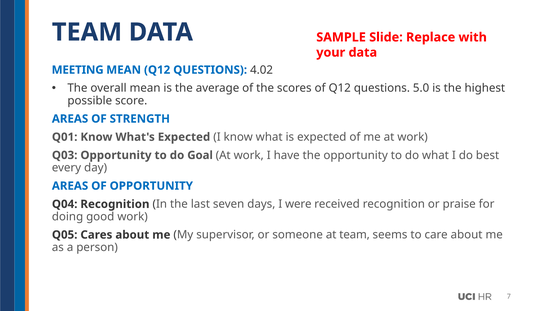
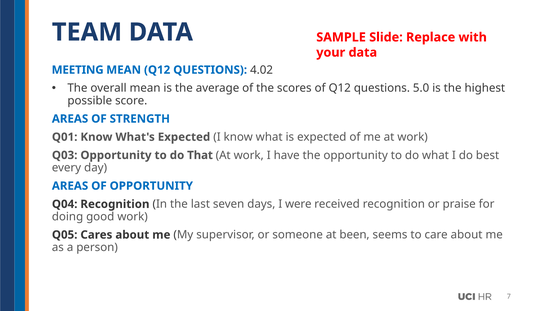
Goal: Goal -> That
at team: team -> been
